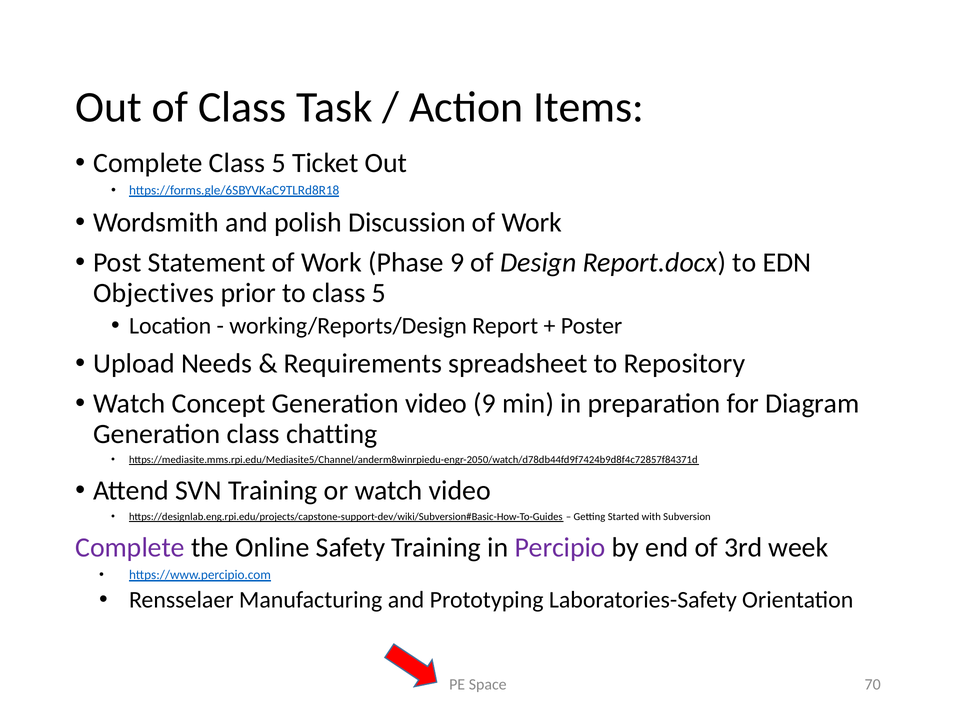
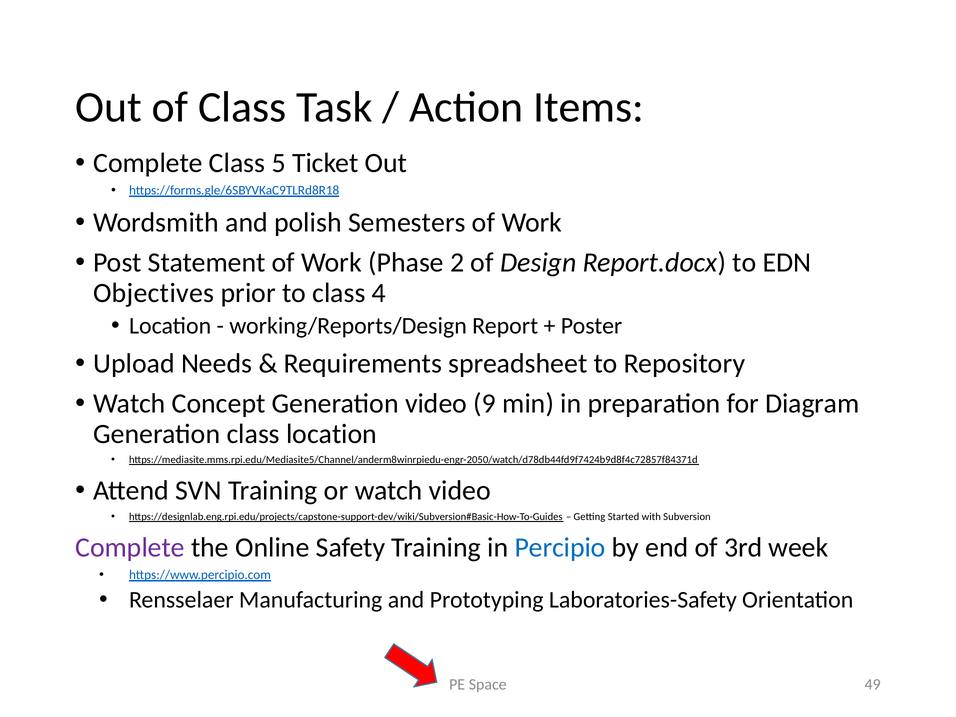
Discussion: Discussion -> Semesters
Phase 9: 9 -> 2
to class 5: 5 -> 4
class chatting: chatting -> location
Percipio colour: purple -> blue
70: 70 -> 49
